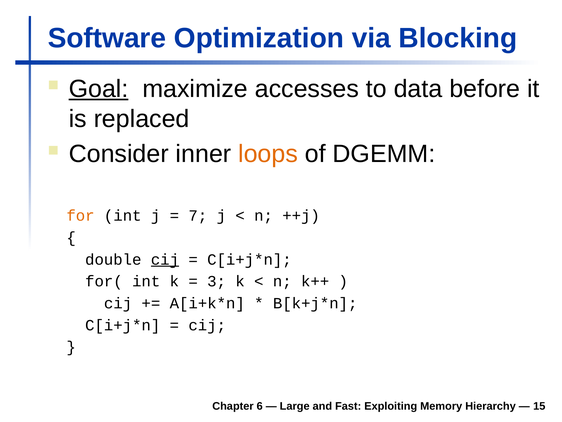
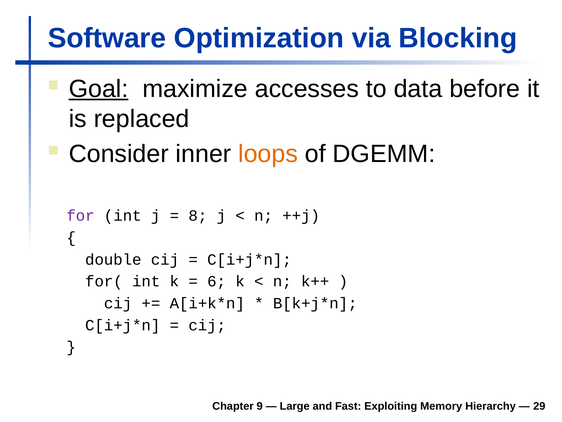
for colour: orange -> purple
7: 7 -> 8
cij at (165, 259) underline: present -> none
3: 3 -> 6
6: 6 -> 9
15: 15 -> 29
